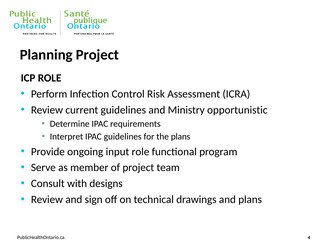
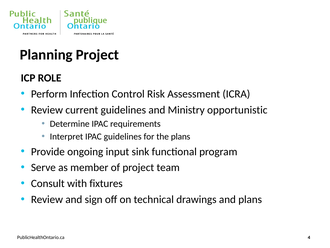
input role: role -> sink
designs: designs -> fixtures
